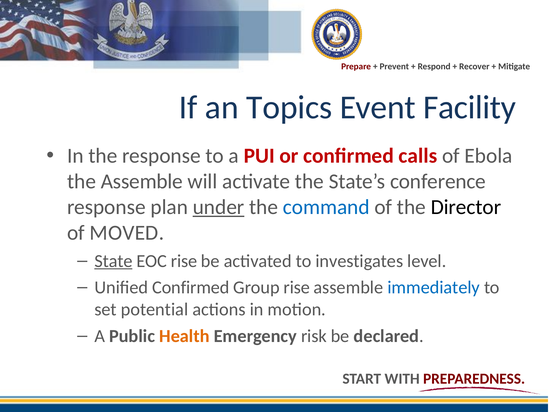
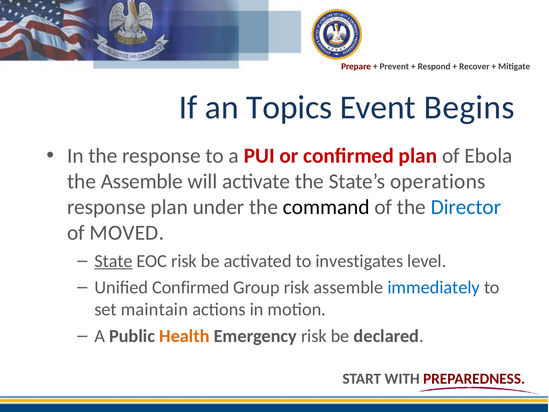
Facility: Facility -> Begins
confirmed calls: calls -> plan
conference: conference -> operations
under underline: present -> none
command colour: blue -> black
Director colour: black -> blue
EOC rise: rise -> risk
Group rise: rise -> risk
potential: potential -> maintain
